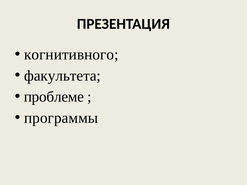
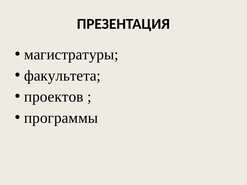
когнитивного: когнитивного -> магистратуры
проблеме: проблеме -> проектов
